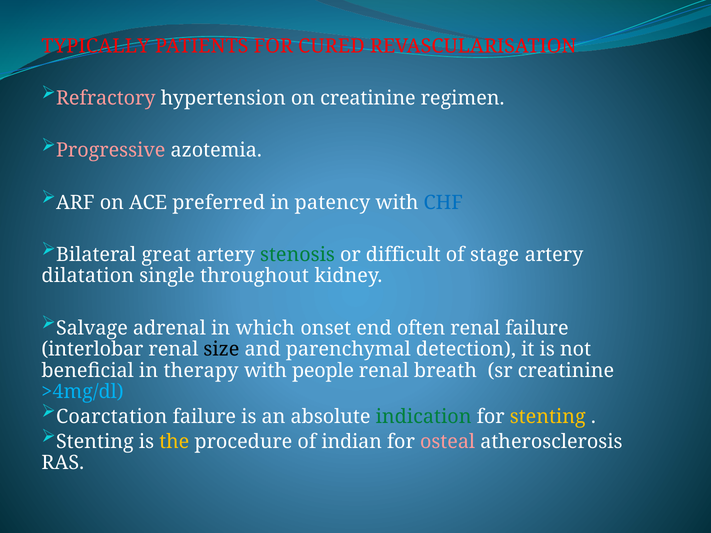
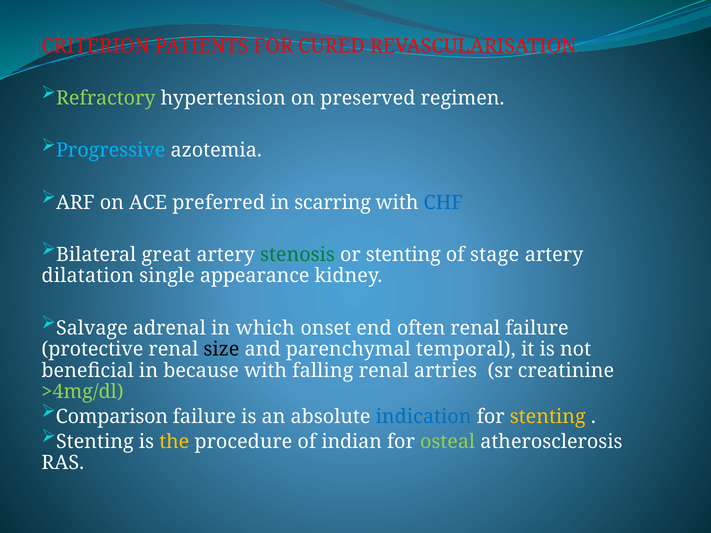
TYPICALLY: TYPICALLY -> CRITERION
Refractory colour: pink -> light green
on creatinine: creatinine -> preserved
Progressive colour: pink -> light blue
patency: patency -> scarring
or difficult: difficult -> stenting
throughout: throughout -> appearance
interlobar: interlobar -> protective
detection: detection -> temporal
therapy: therapy -> because
people: people -> falling
breath: breath -> artries
>4mg/dl colour: light blue -> light green
Coarctation: Coarctation -> Comparison
indication colour: green -> blue
osteal colour: pink -> light green
